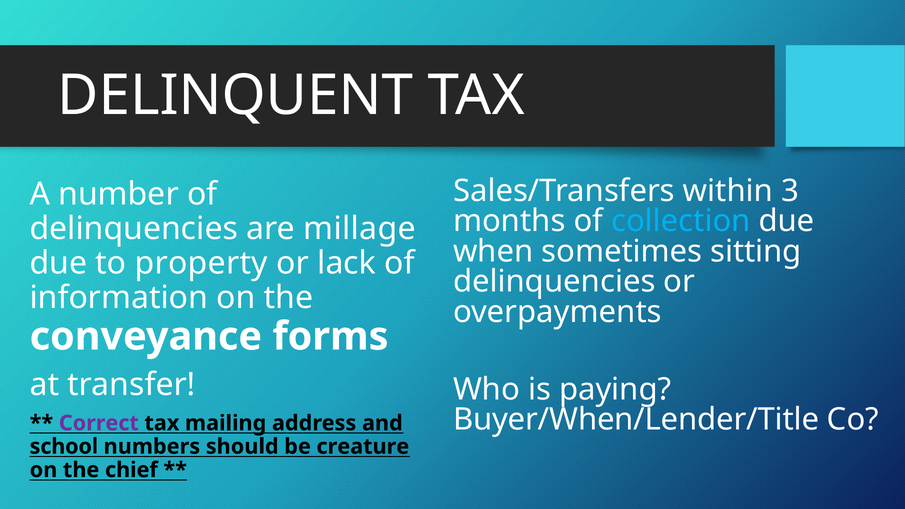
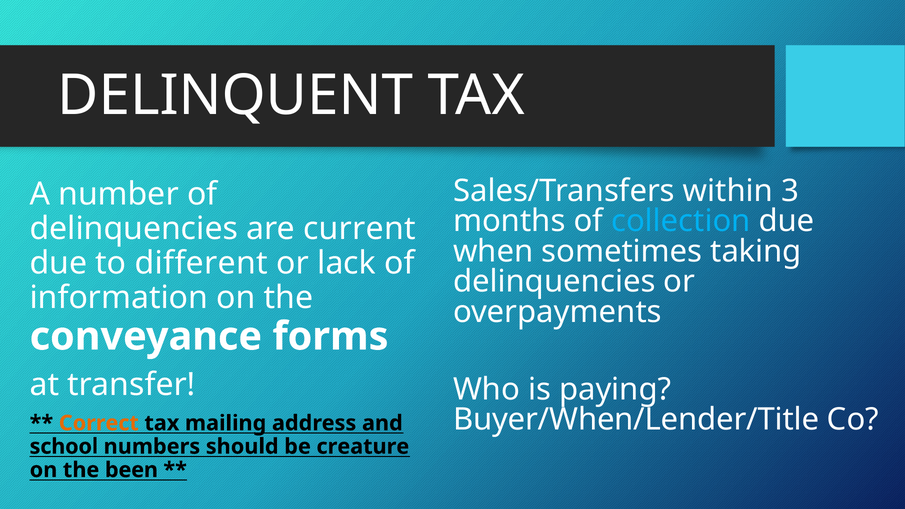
millage: millage -> current
sitting: sitting -> taking
property: property -> different
Correct colour: purple -> orange
chief: chief -> been
